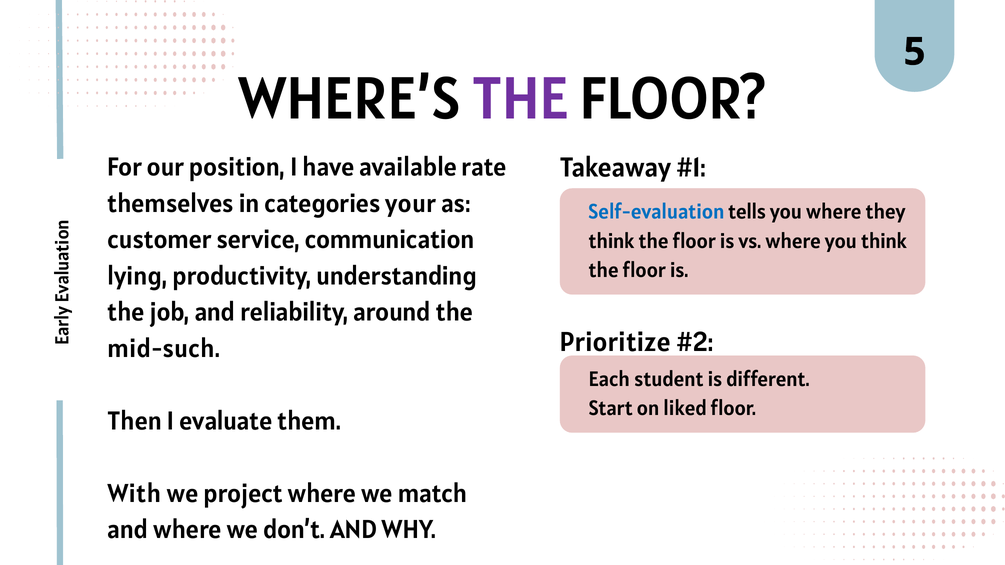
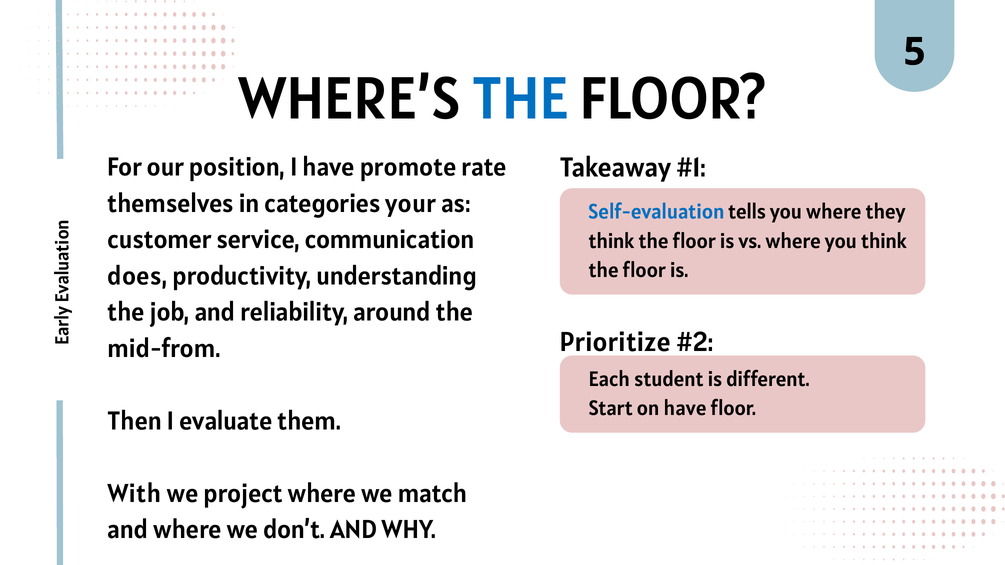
THE at (520, 99) colour: purple -> blue
available: available -> promote
lying: lying -> does
mid-such: mid-such -> mid-from
on liked: liked -> have
